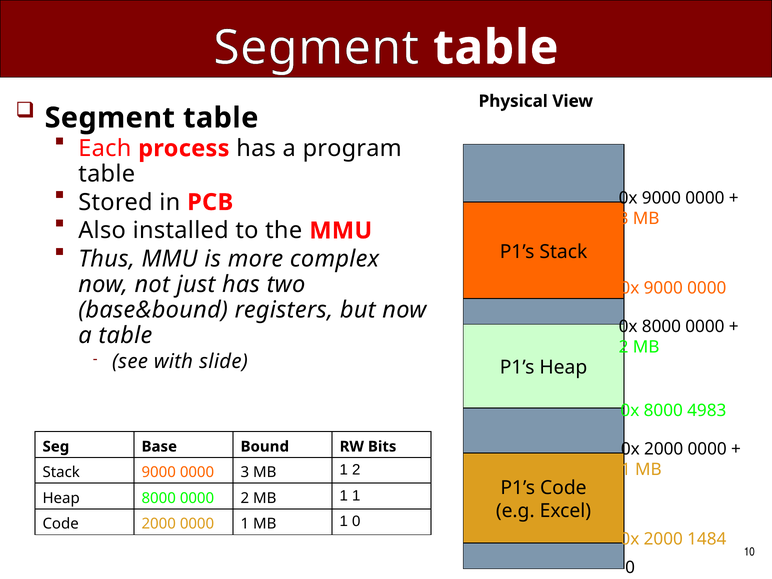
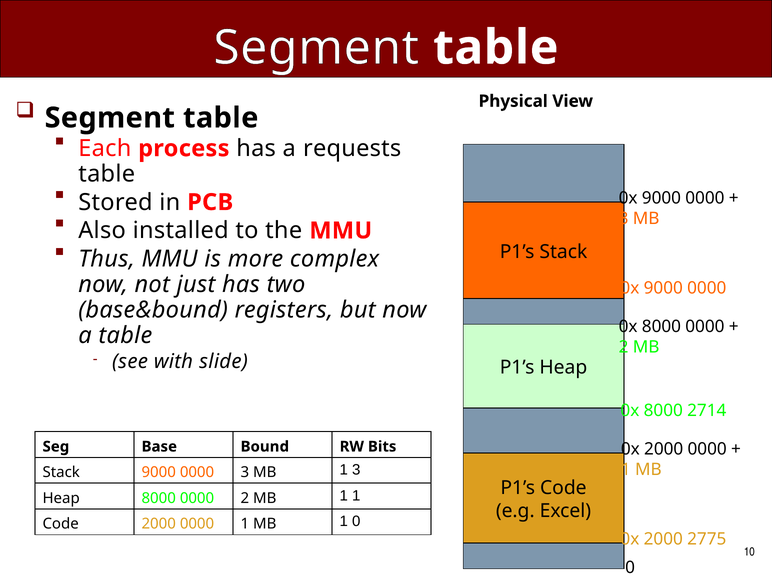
program: program -> requests
4983: 4983 -> 2714
1 2: 2 -> 3
1484: 1484 -> 2775
